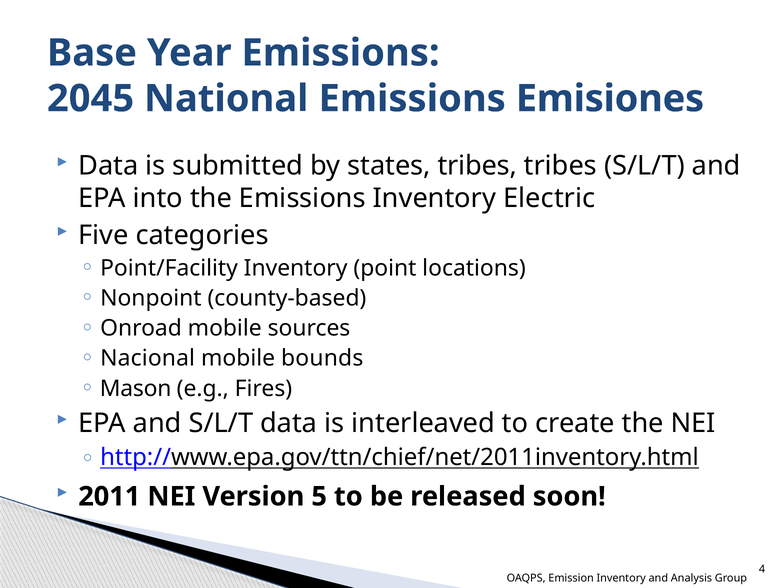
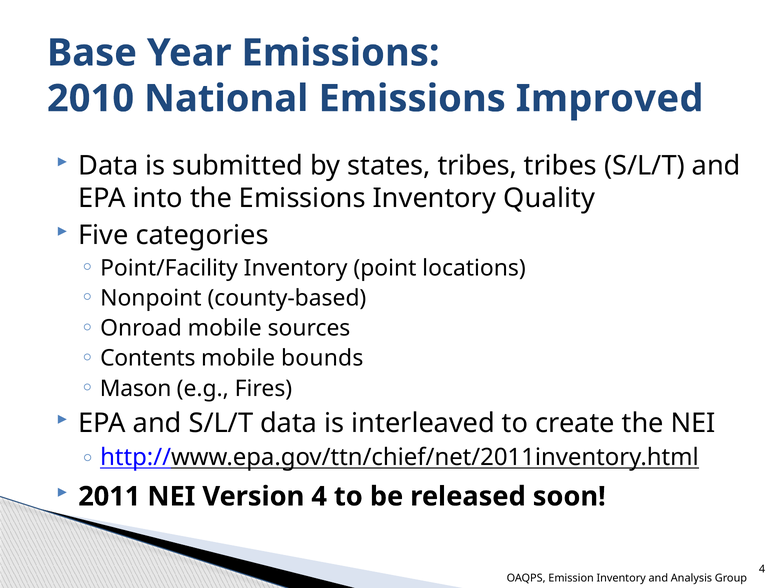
2045: 2045 -> 2010
Emisiones: Emisiones -> Improved
Electric: Electric -> Quality
Nacional: Nacional -> Contents
Version 5: 5 -> 4
